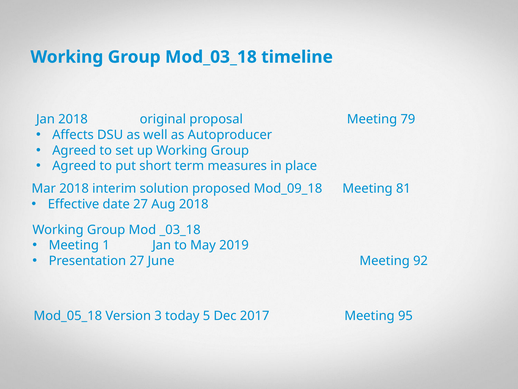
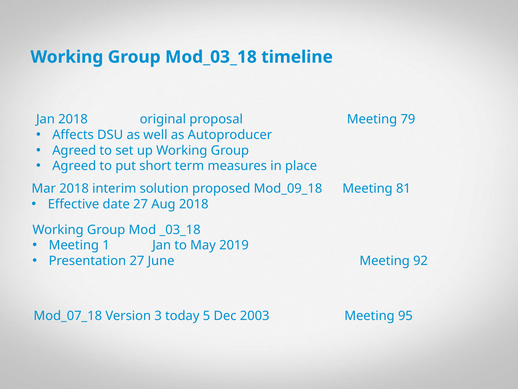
Mod_05_18: Mod_05_18 -> Mod_07_18
2017: 2017 -> 2003
